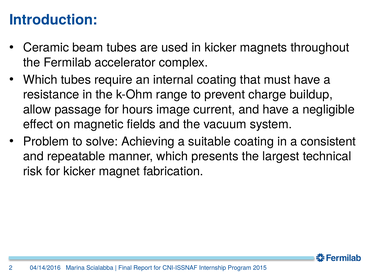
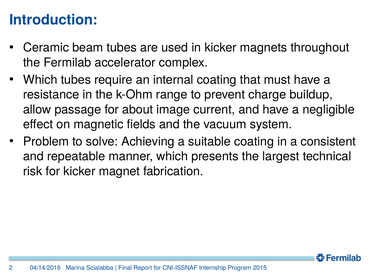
hours: hours -> about
